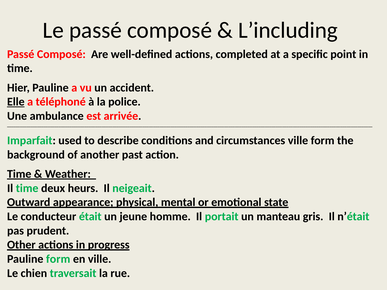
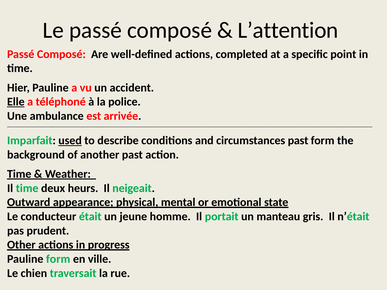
L’including: L’including -> L’attention
used underline: none -> present
circumstances ville: ville -> past
